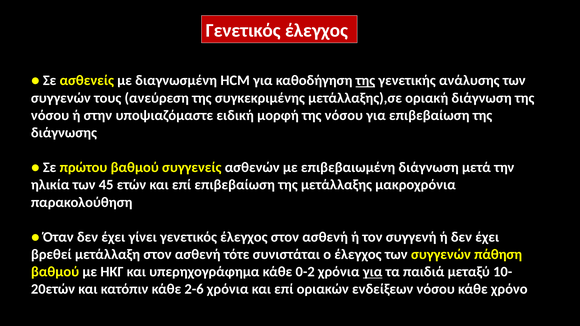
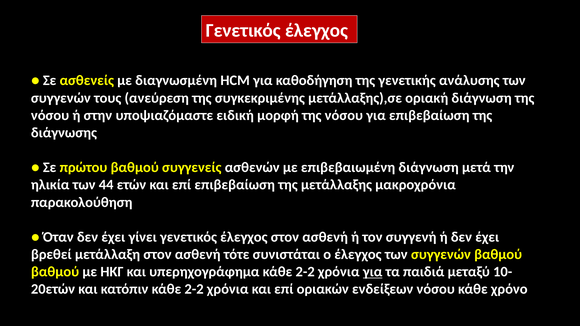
της at (365, 81) underline: present -> none
45: 45 -> 44
συγγενών πάθηση: πάθηση -> βαθμού
υπερηχογράφημα κάθε 0-2: 0-2 -> 2-2
κατόπιν κάθε 2-6: 2-6 -> 2-2
